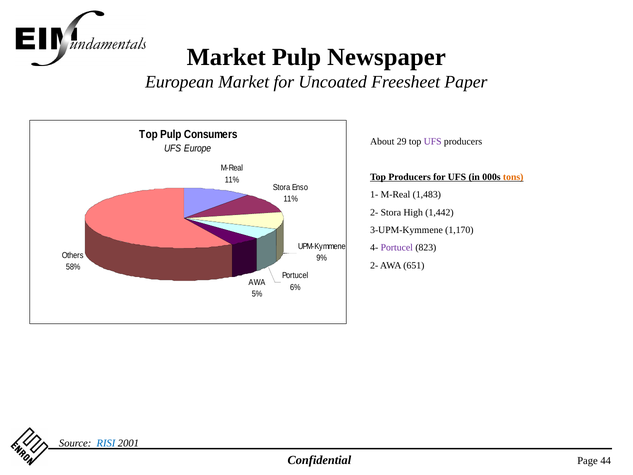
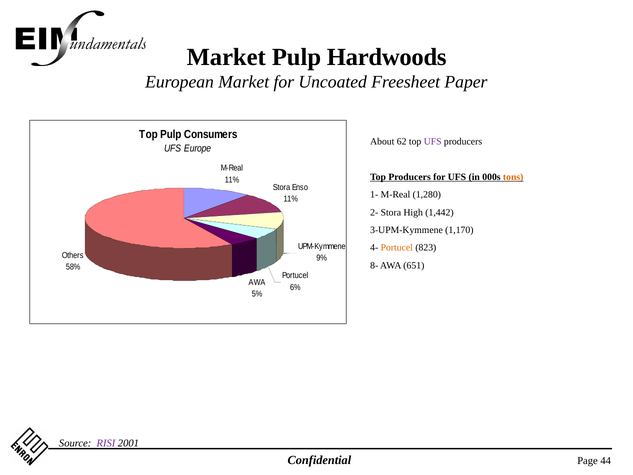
Newspaper: Newspaper -> Hardwoods
29: 29 -> 62
1,483: 1,483 -> 1,280
Portucel at (397, 248) colour: purple -> orange
2- at (374, 265): 2- -> 8-
RISI colour: blue -> purple
